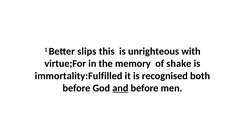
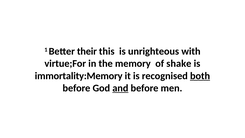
slips: slips -> their
immortality:Fulfilled: immortality:Fulfilled -> immortality:Memory
both underline: none -> present
